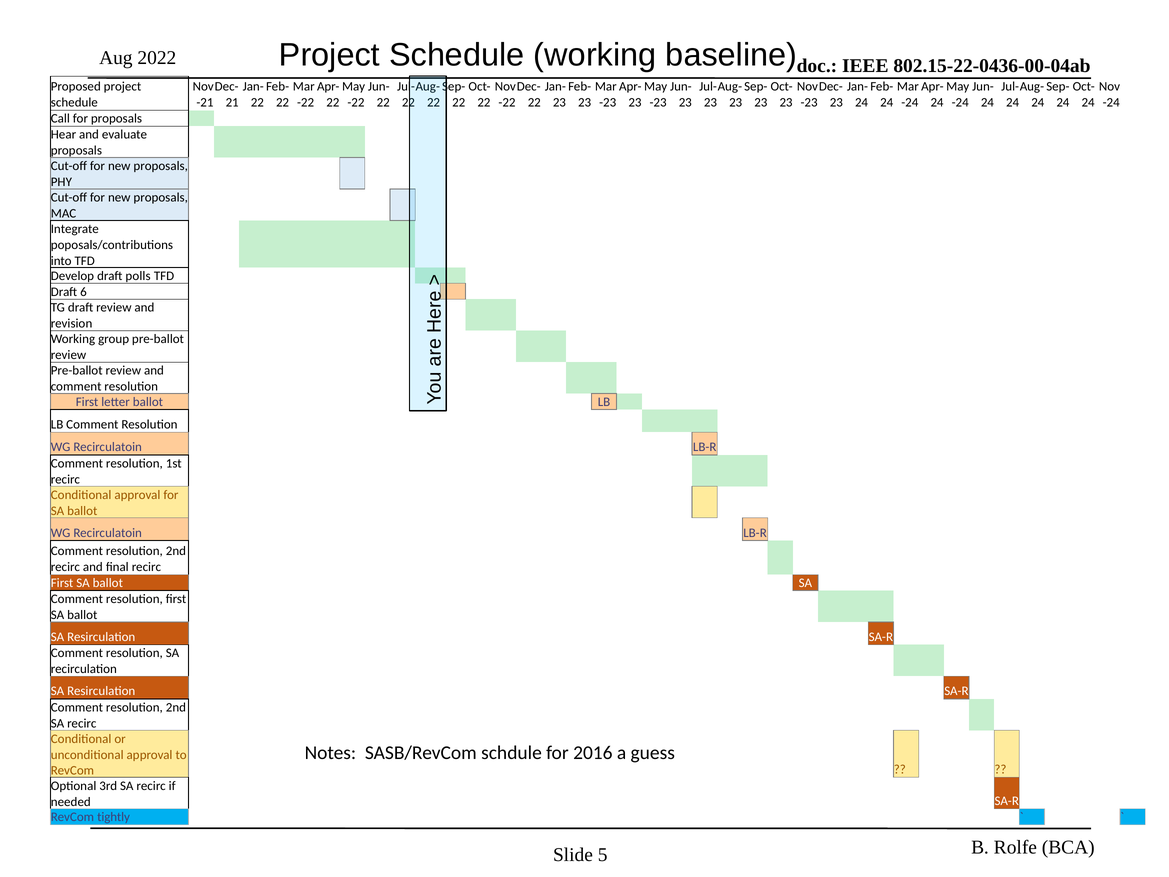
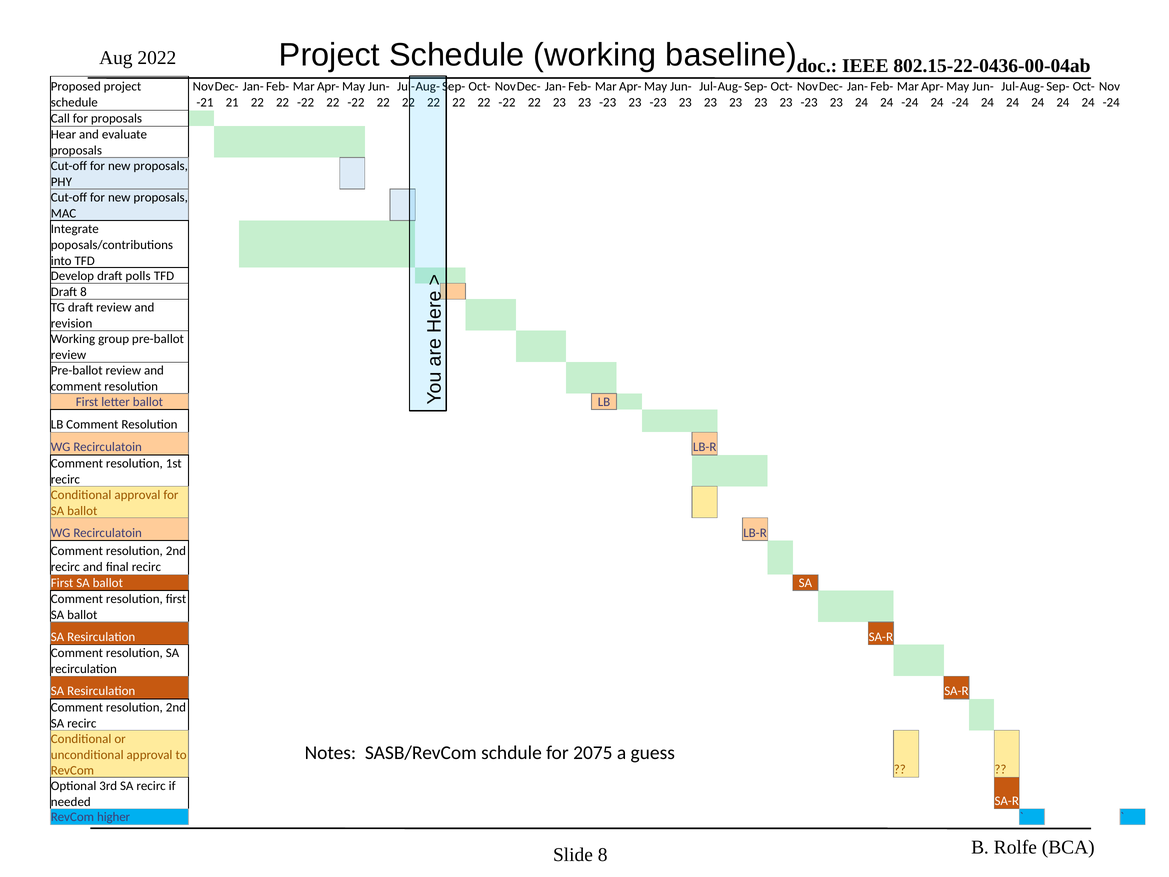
Draft 6: 6 -> 8
2016: 2016 -> 2075
tightly: tightly -> higher
Slide 5: 5 -> 8
